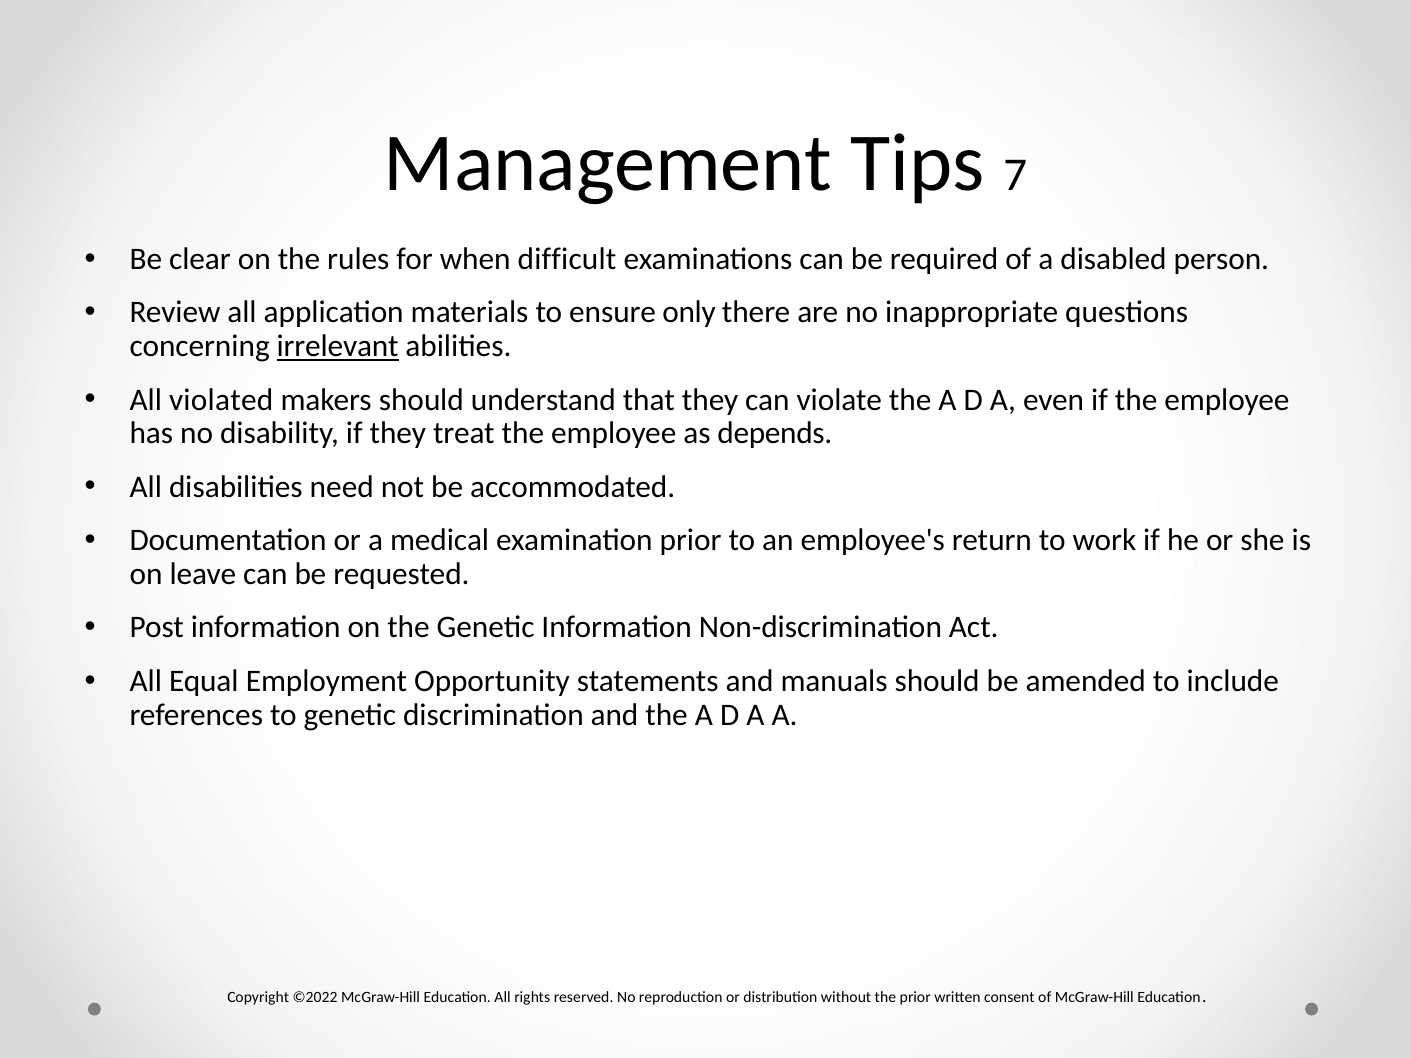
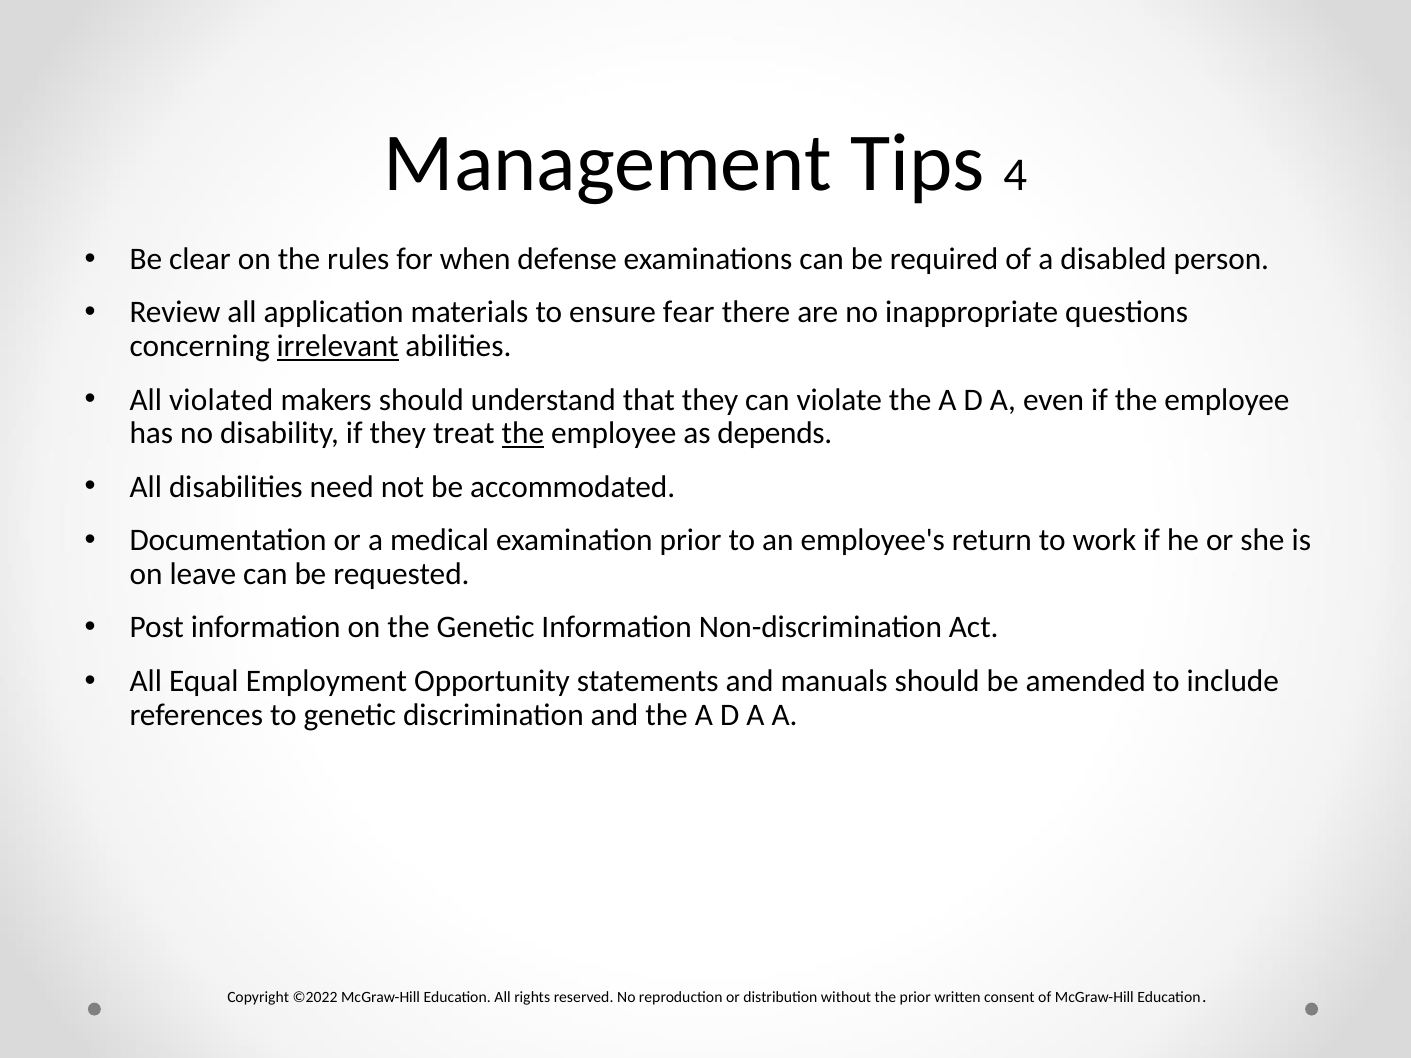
7: 7 -> 4
difficult: difficult -> defense
only: only -> fear
the at (523, 434) underline: none -> present
